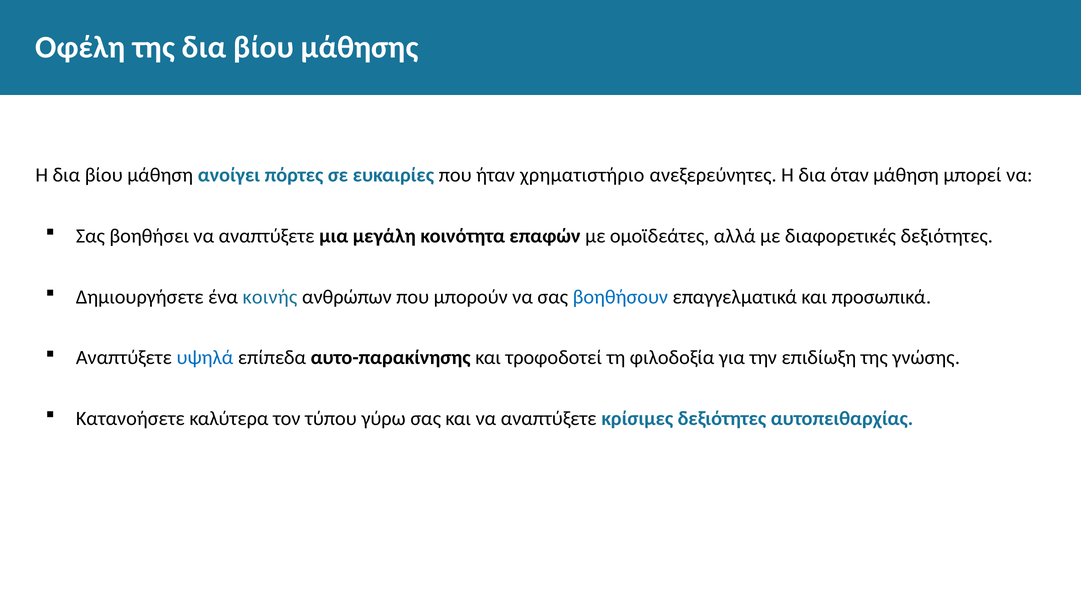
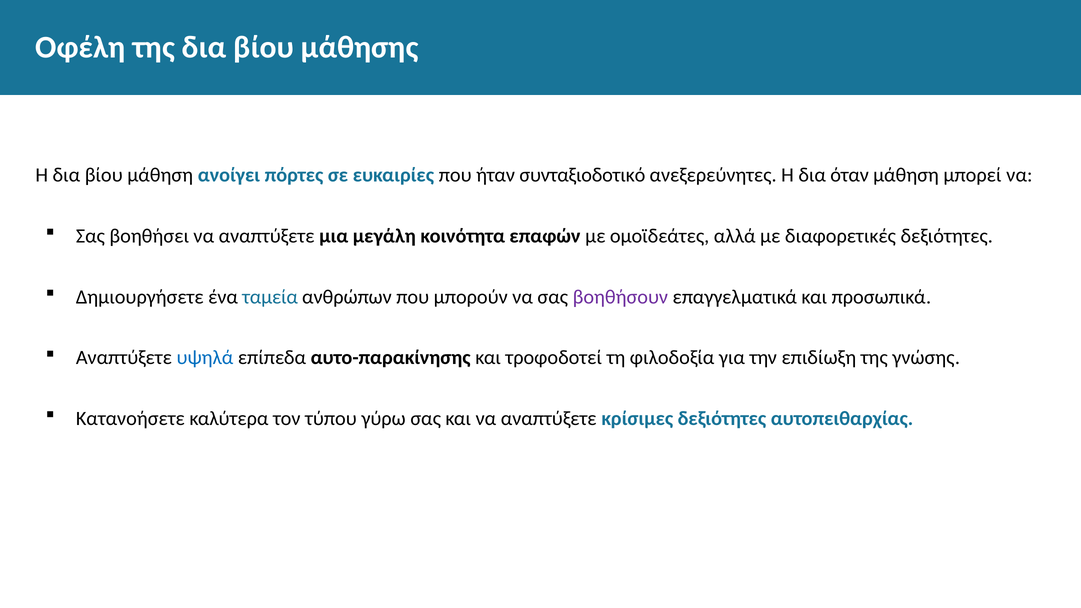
χρηματιστήριο: χρηματιστήριο -> συνταξιοδοτικό
κοινής: κοινής -> ταμεία
βοηθήσουν colour: blue -> purple
